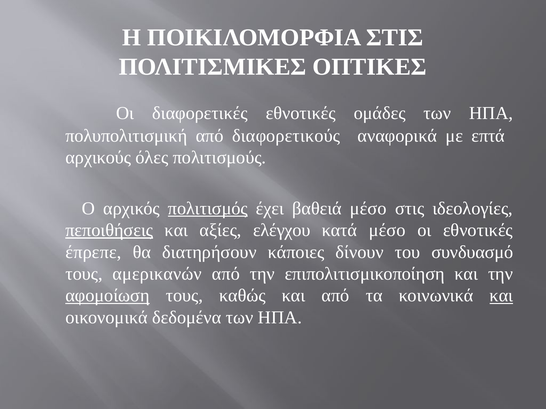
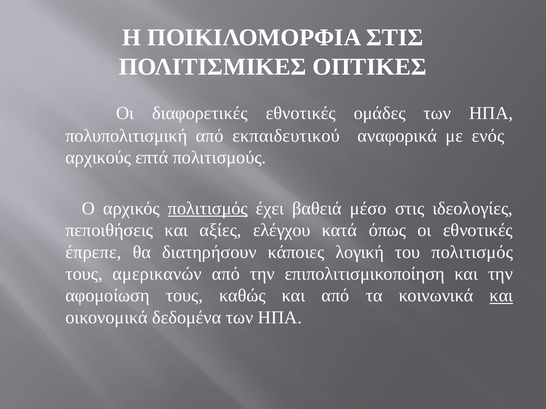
διαφορετικούς: διαφορετικούς -> εκπαιδευτικού
επτά: επτά -> ενός
όλες: όλες -> επτά
πεποιθήσεις underline: present -> none
κατά μέσο: μέσο -> όπως
δίνουν: δίνουν -> λογική
του συνδυασμό: συνδυασμό -> πολιτισμός
αφομοίωση underline: present -> none
